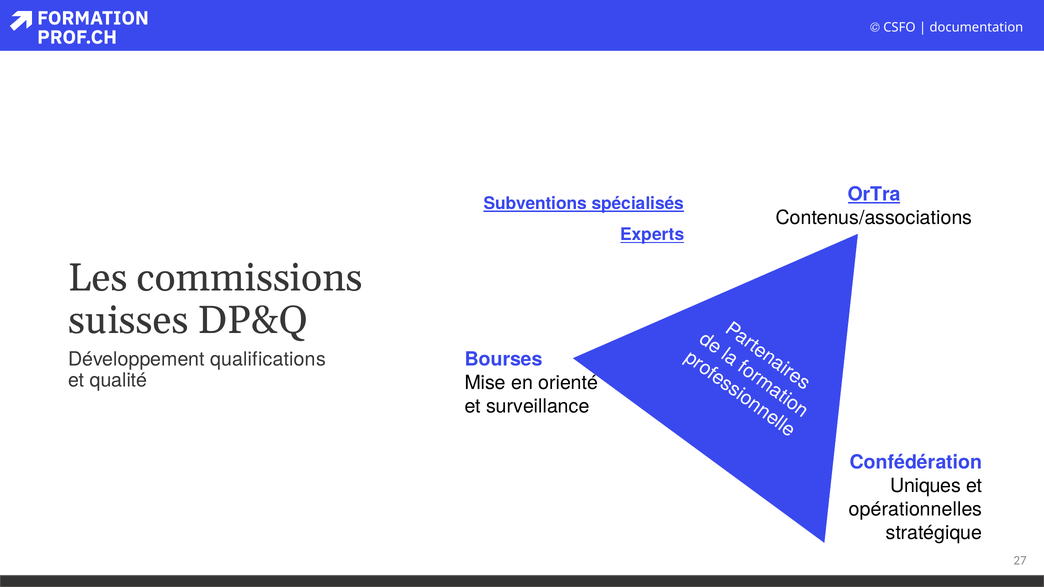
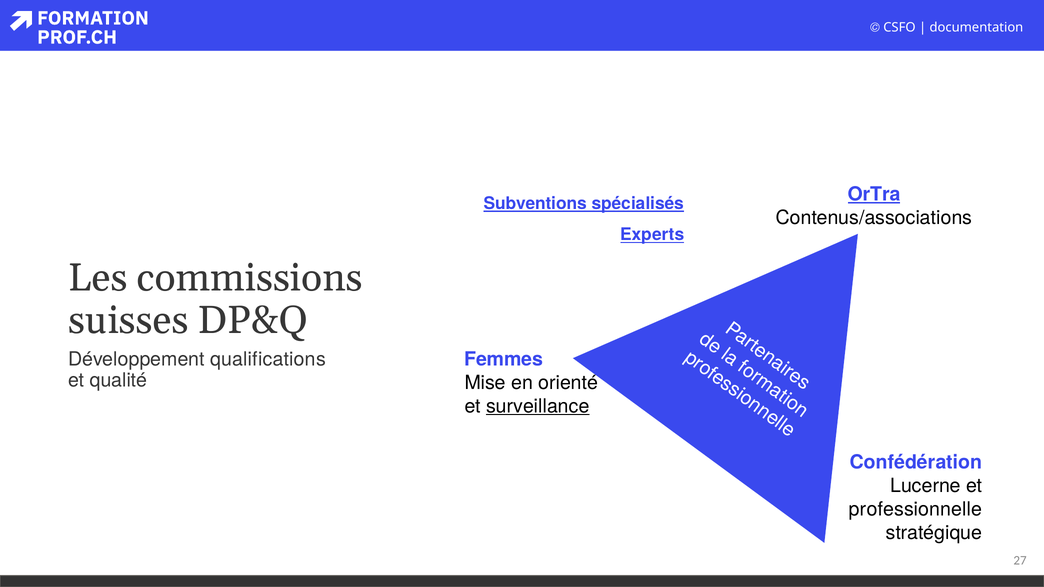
Bourses: Bourses -> Femmes
surveillance underline: none -> present
Uniques: Uniques -> Lucerne
opérationnelles: opérationnelles -> professionnelle
